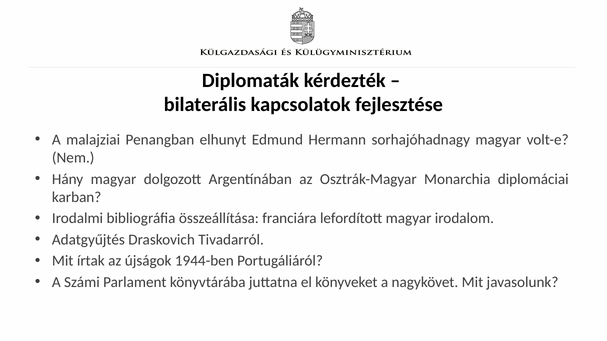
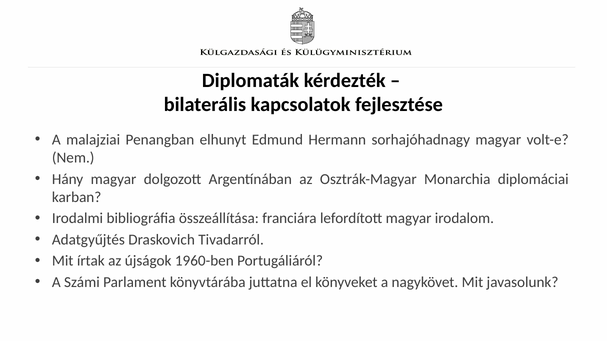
1944-ben: 1944-ben -> 1960-ben
